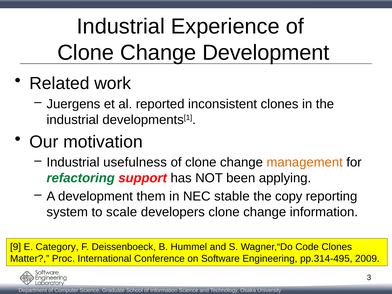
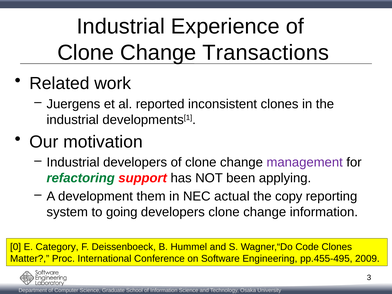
Change Development: Development -> Transactions
Industrial usefulness: usefulness -> developers
management colour: orange -> purple
stable: stable -> actual
scale: scale -> going
9: 9 -> 0
pp.314-495: pp.314-495 -> pp.455-495
